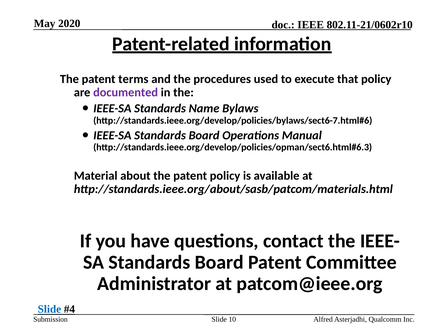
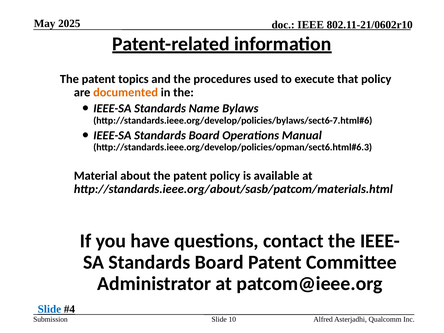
2020: 2020 -> 2025
terms: terms -> topics
documented colour: purple -> orange
